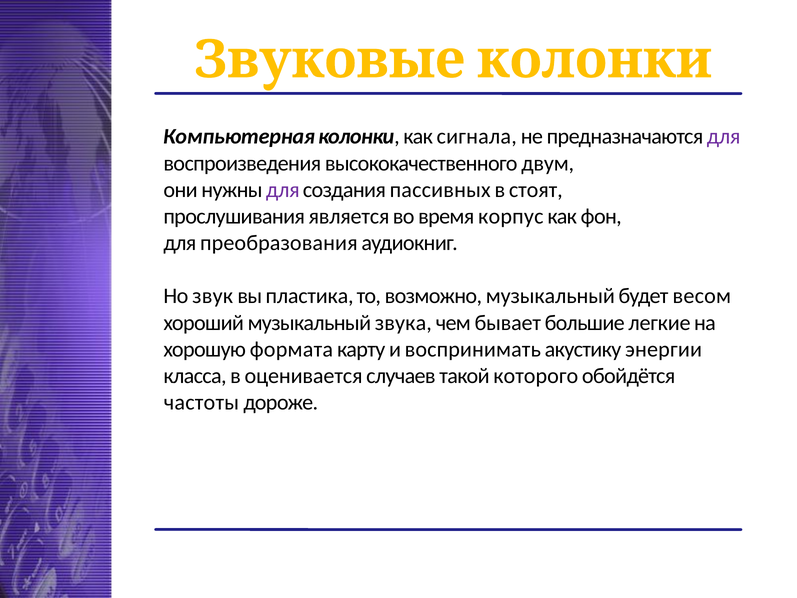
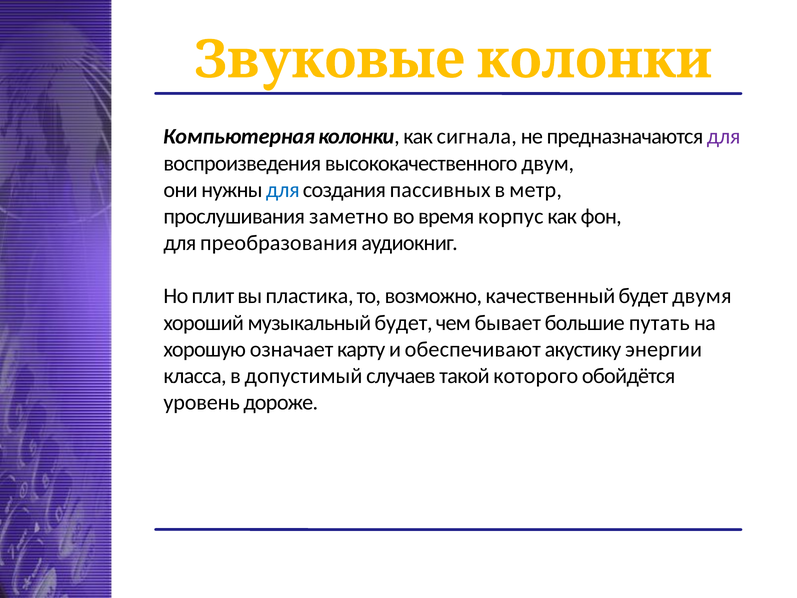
для at (283, 190) colour: purple -> blue
стоят: стоят -> метр
является: является -> заметно
звук: звук -> плит
возможно музыкальный: музыкальный -> качественный
весом: весом -> двумя
музыкальный звука: звука -> будет
легкие: легкие -> путать
формата: формата -> означает
воспринимать: воспринимать -> обеспечивают
оценивается: оценивается -> допустимый
частоты: частоты -> уровень
